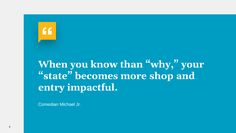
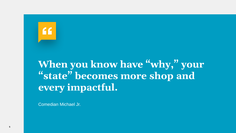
than: than -> have
entry: entry -> every
